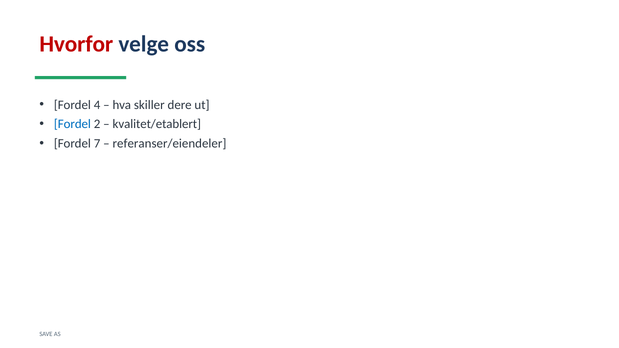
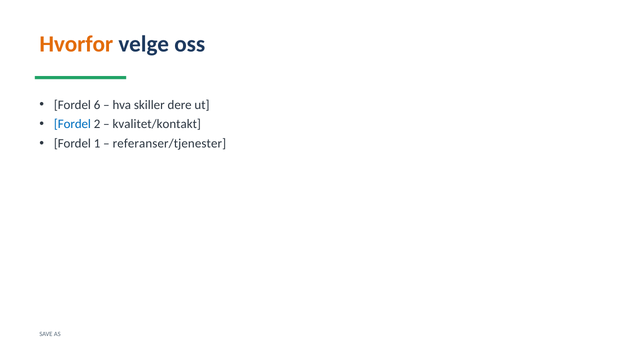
Hvorfor colour: red -> orange
4: 4 -> 6
kvalitet/etablert: kvalitet/etablert -> kvalitet/kontakt
7: 7 -> 1
referanser/eiendeler: referanser/eiendeler -> referanser/tjenester
